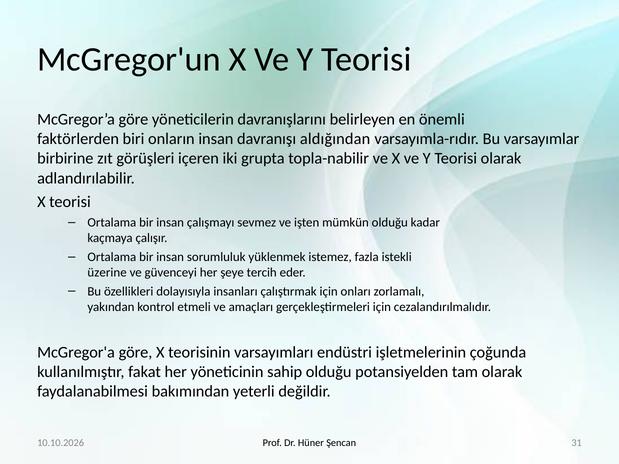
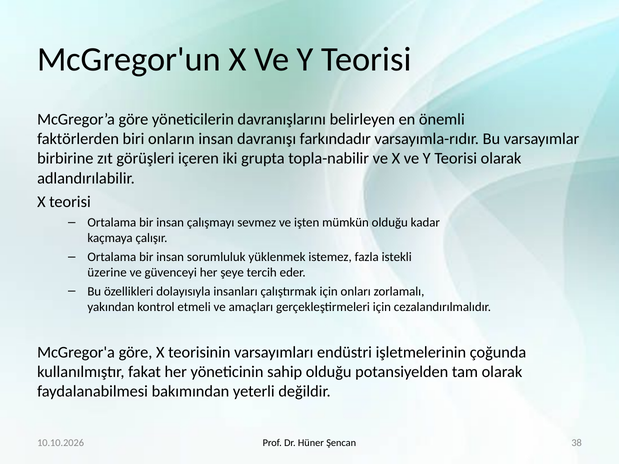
aldığından: aldığından -> farkındadır
31: 31 -> 38
